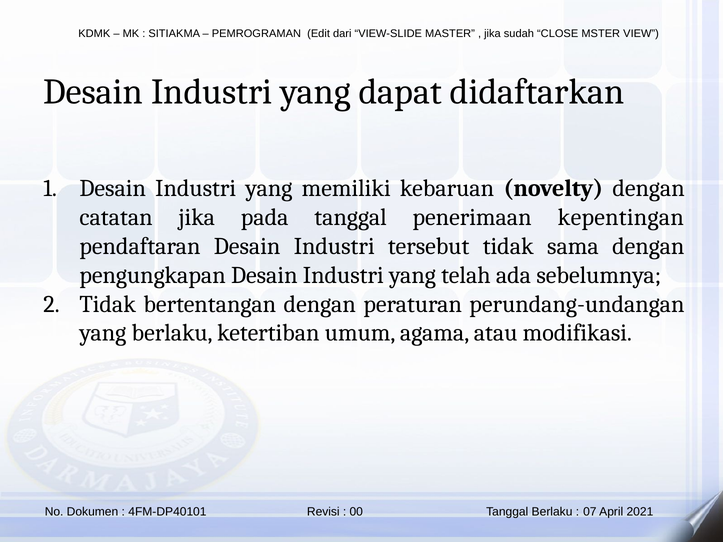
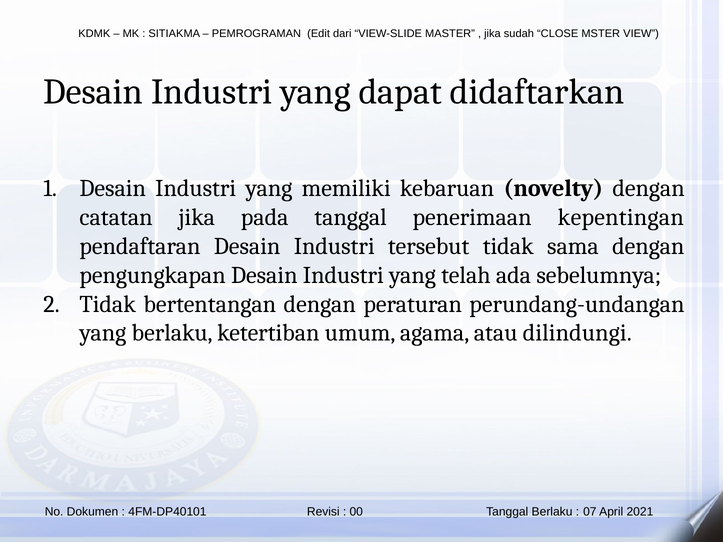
modifikasi: modifikasi -> dilindungi
